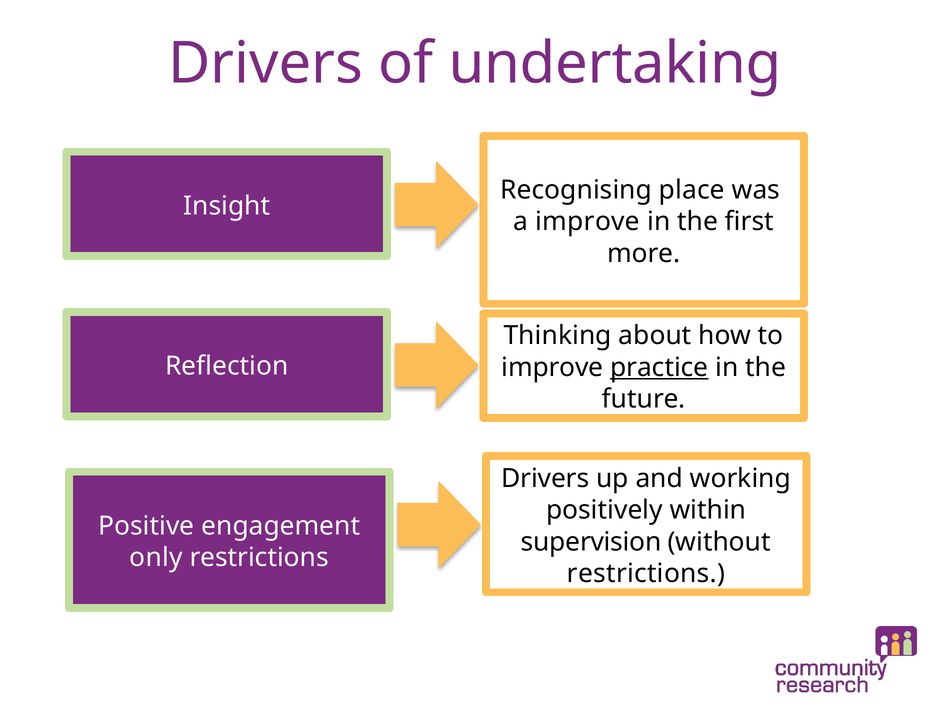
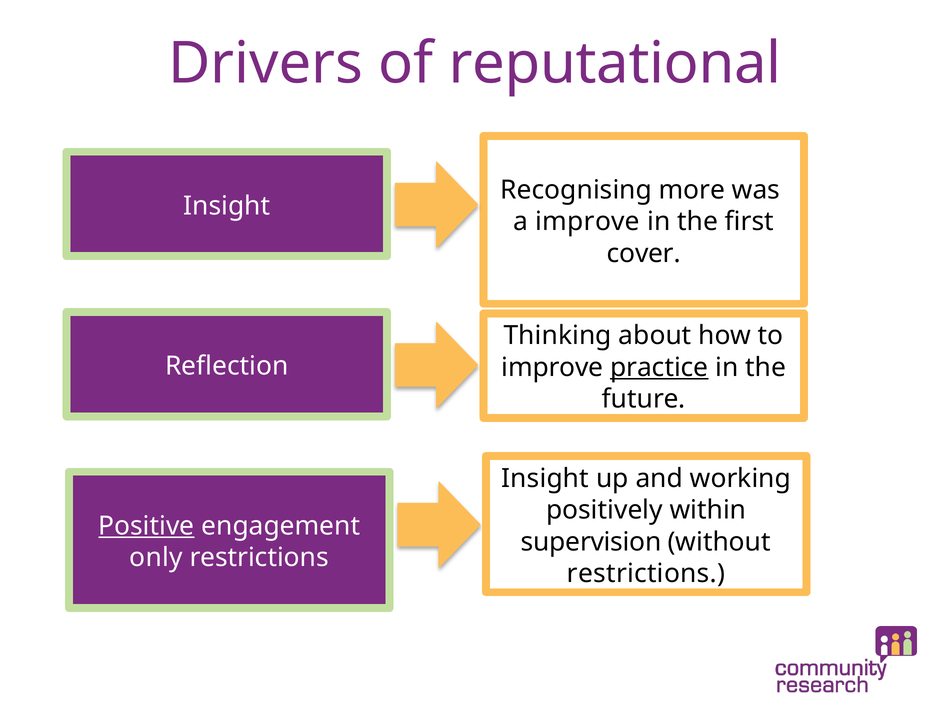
undertaking: undertaking -> reputational
place: place -> more
more: more -> cover
Drivers at (545, 478): Drivers -> Insight
Positive underline: none -> present
